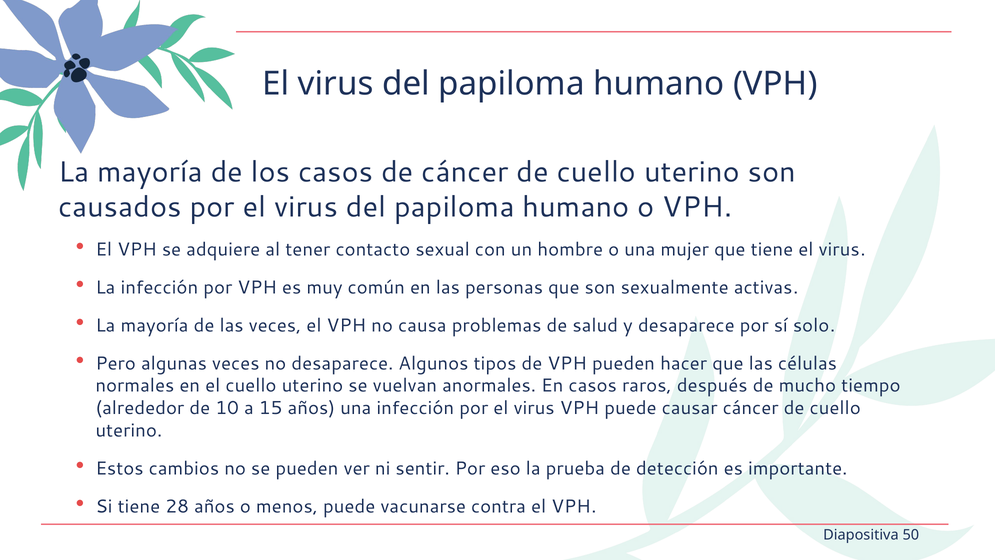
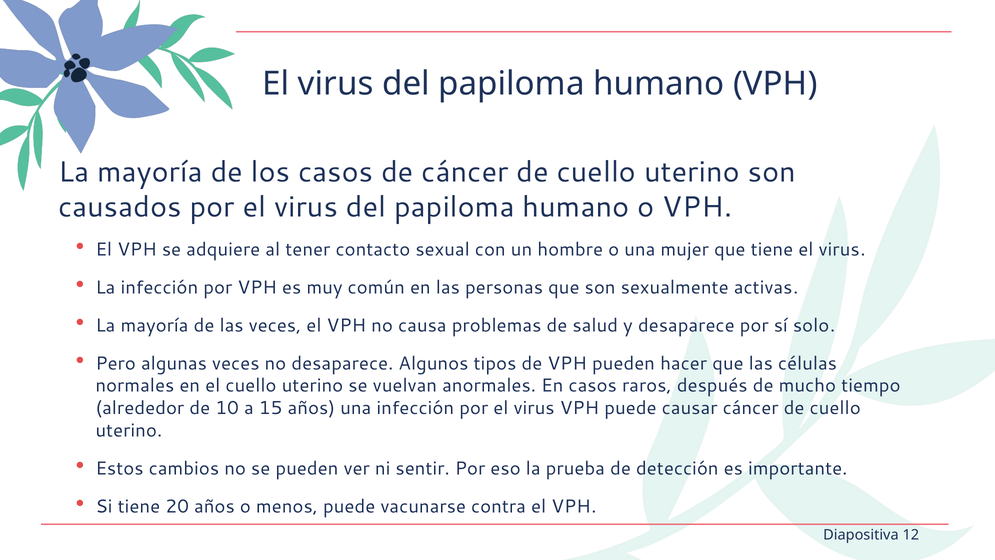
28: 28 -> 20
50: 50 -> 12
